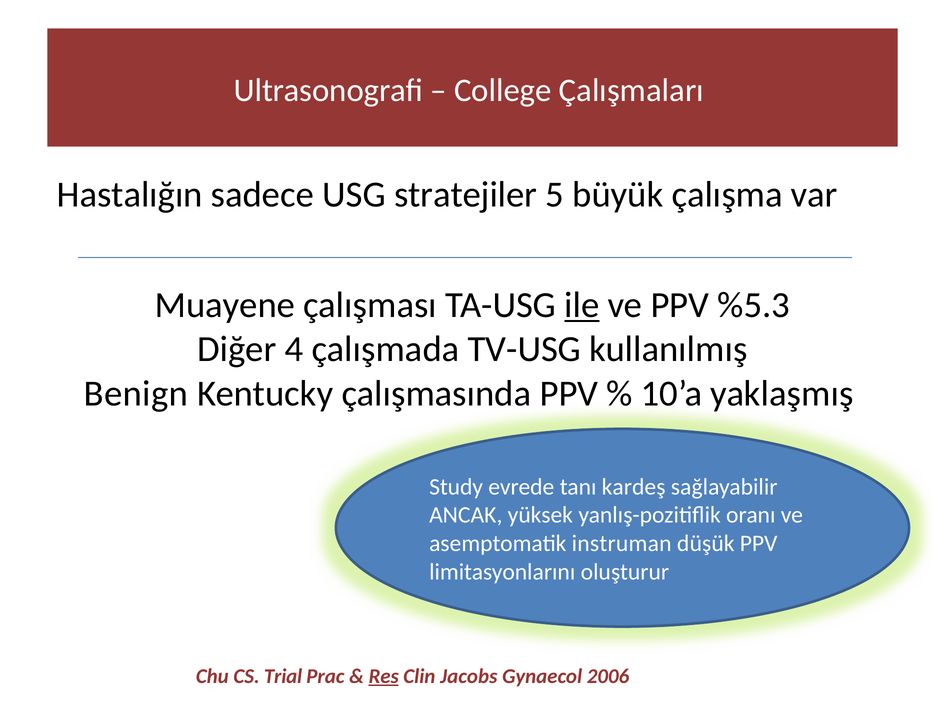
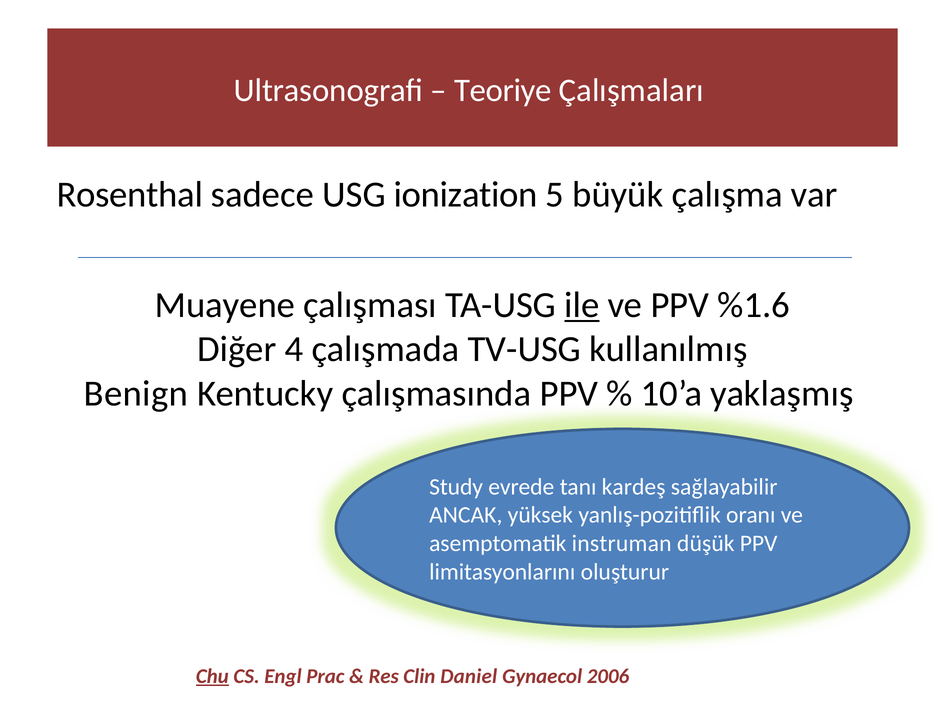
College: College -> Teoriye
Hastalığın: Hastalığın -> Rosenthal
stratejiler: stratejiler -> ionization
%5.3: %5.3 -> %1.6
Chu underline: none -> present
Trial: Trial -> Engl
Res underline: present -> none
Jacobs: Jacobs -> Daniel
